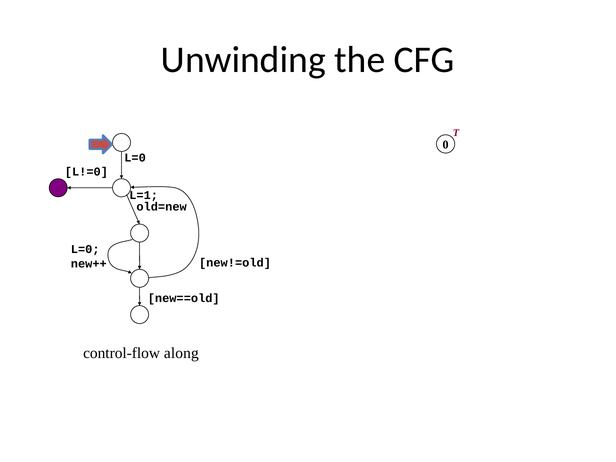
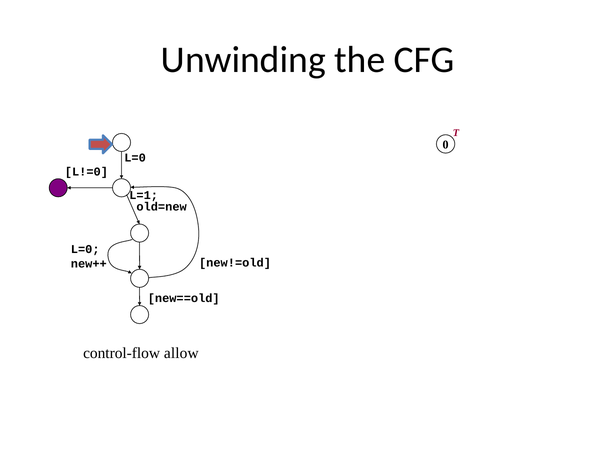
along: along -> allow
